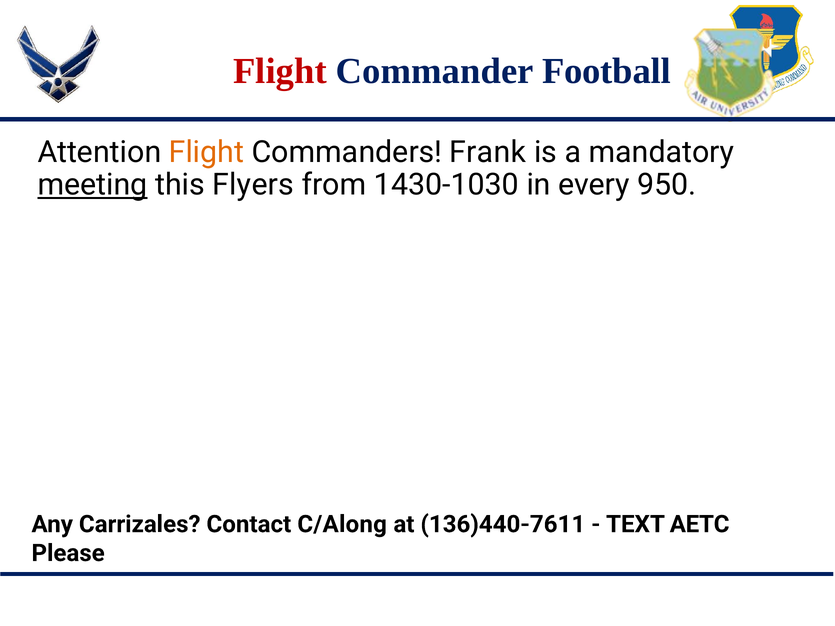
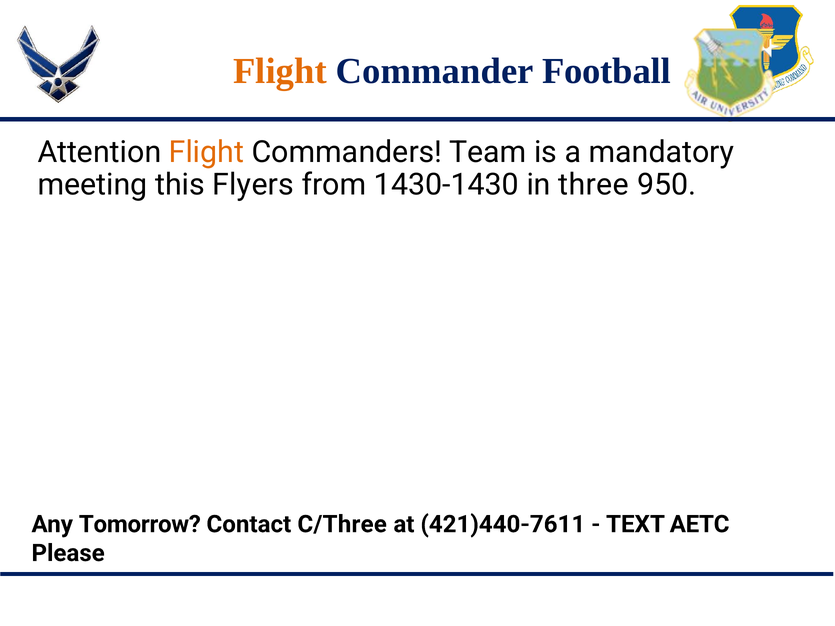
Flight at (280, 71) colour: red -> orange
Frank: Frank -> Team
meeting underline: present -> none
1430-1030: 1430-1030 -> 1430-1430
every: every -> three
Carrizales: Carrizales -> Tomorrow
C/Along: C/Along -> C/Three
136)440-7611: 136)440-7611 -> 421)440-7611
